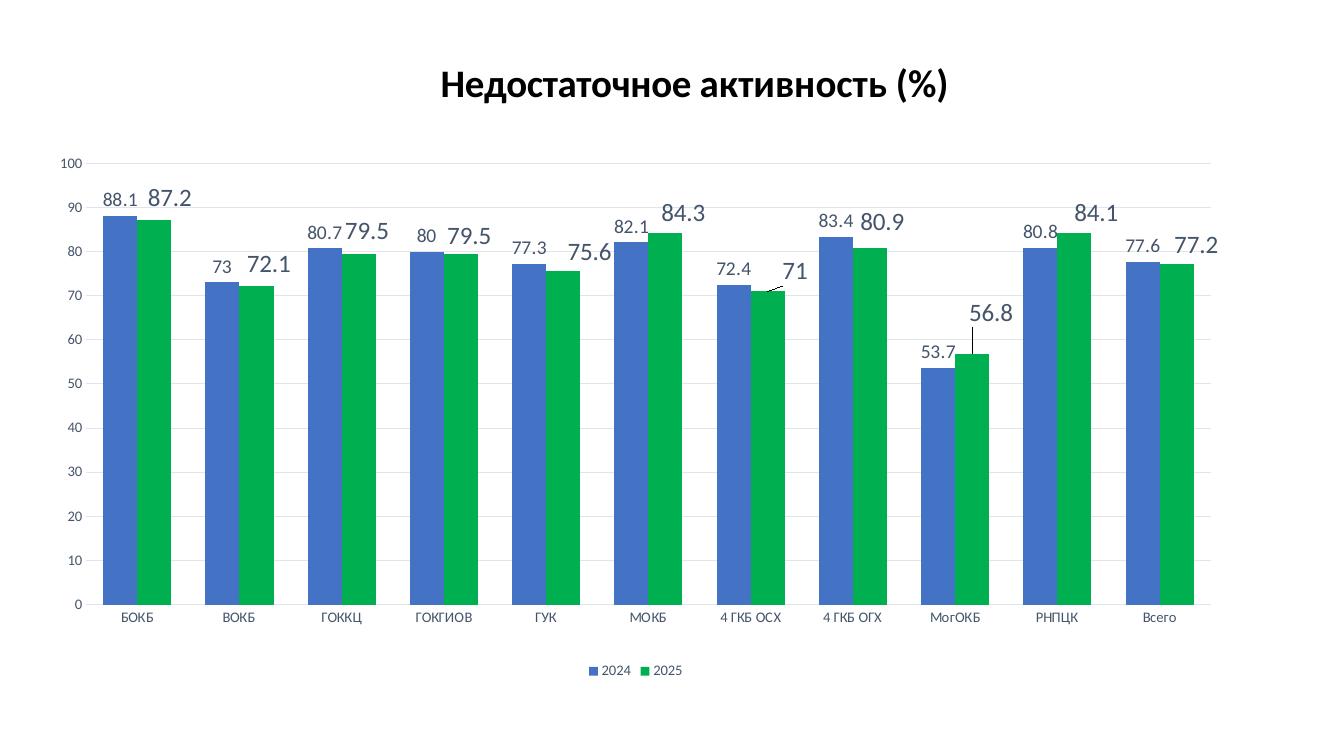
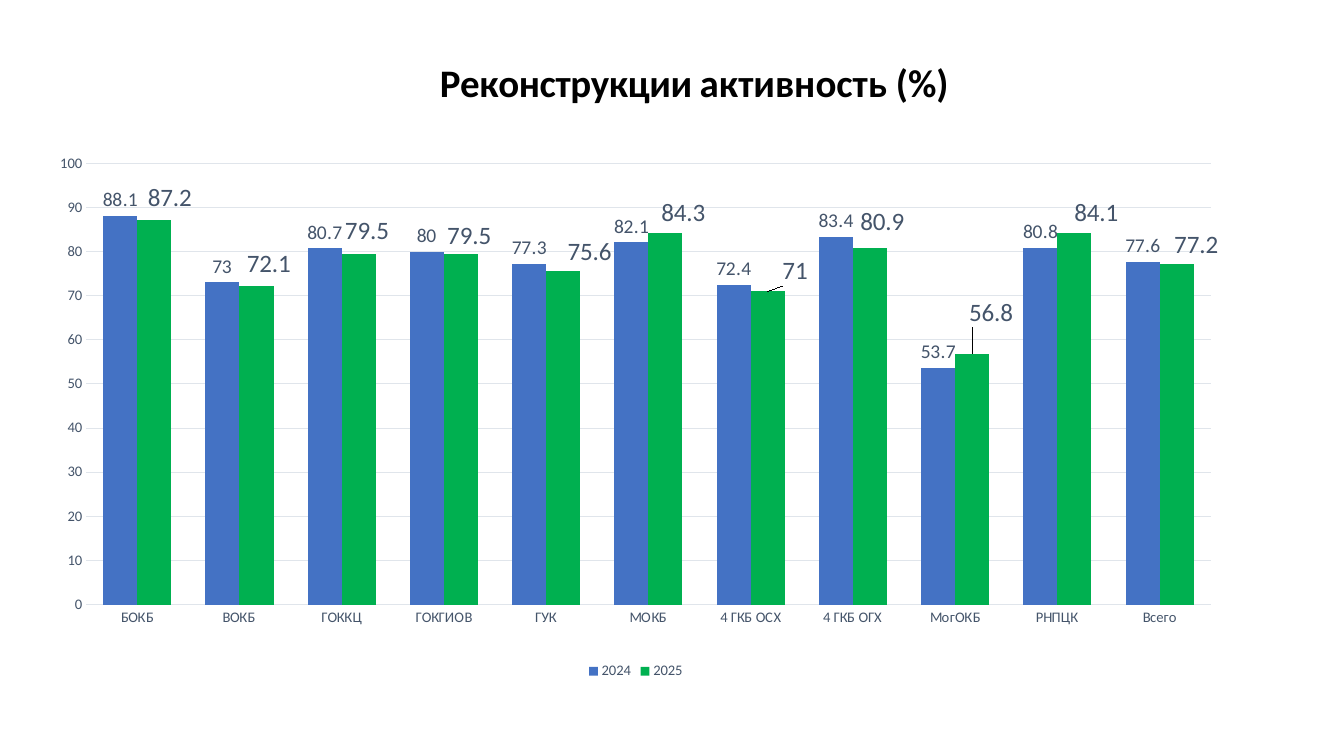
Недостаточное: Недостаточное -> Реконструкции
